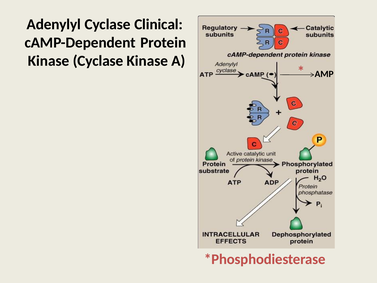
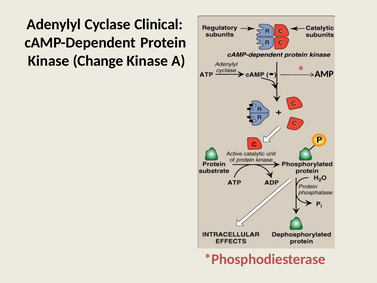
Kinase Cyclase: Cyclase -> Change
